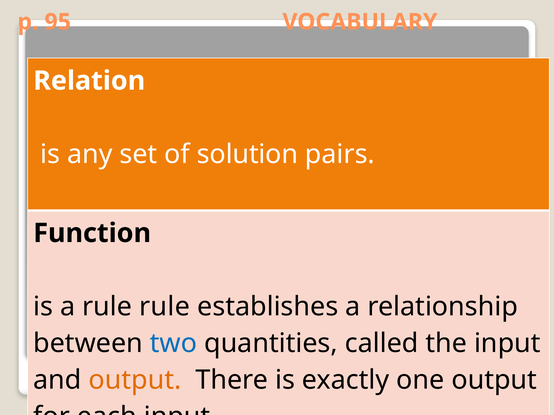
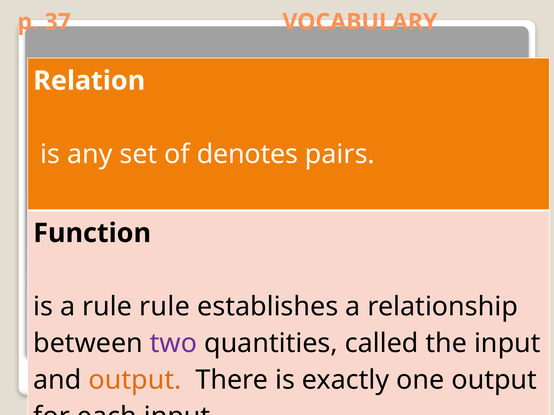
95: 95 -> 37
solution: solution -> denotes
two colour: blue -> purple
